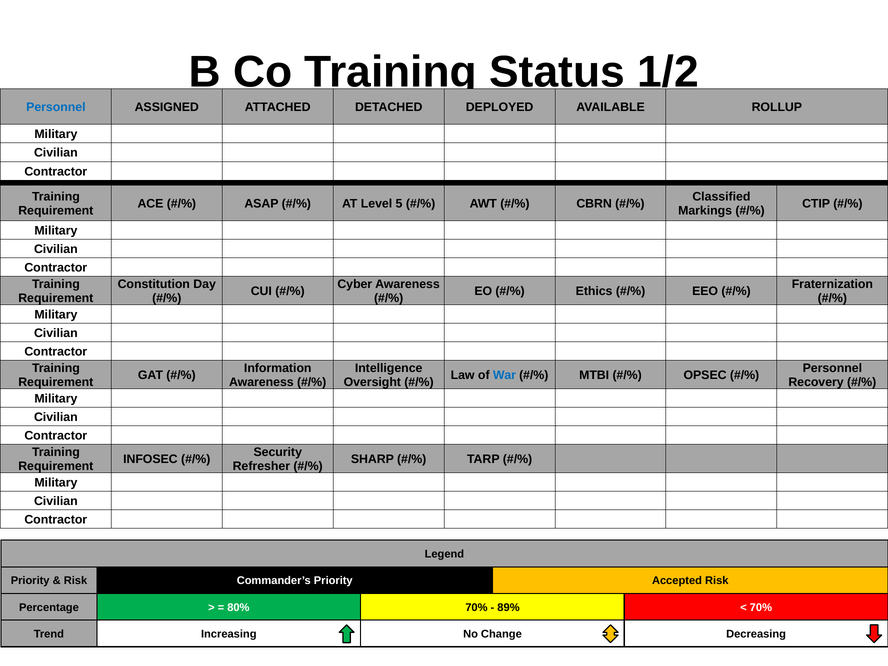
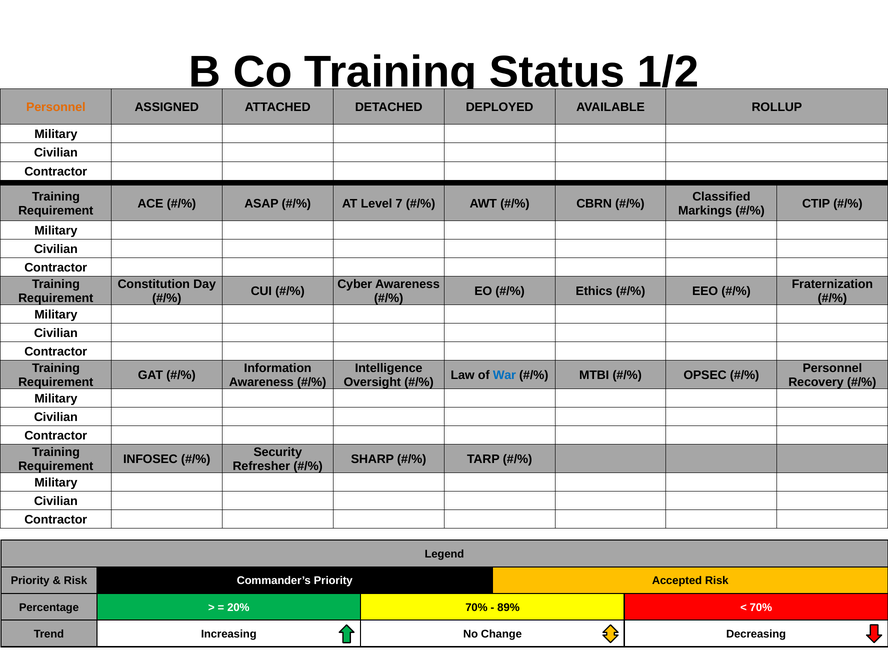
Personnel at (56, 107) colour: blue -> orange
5: 5 -> 7
80%: 80% -> 20%
